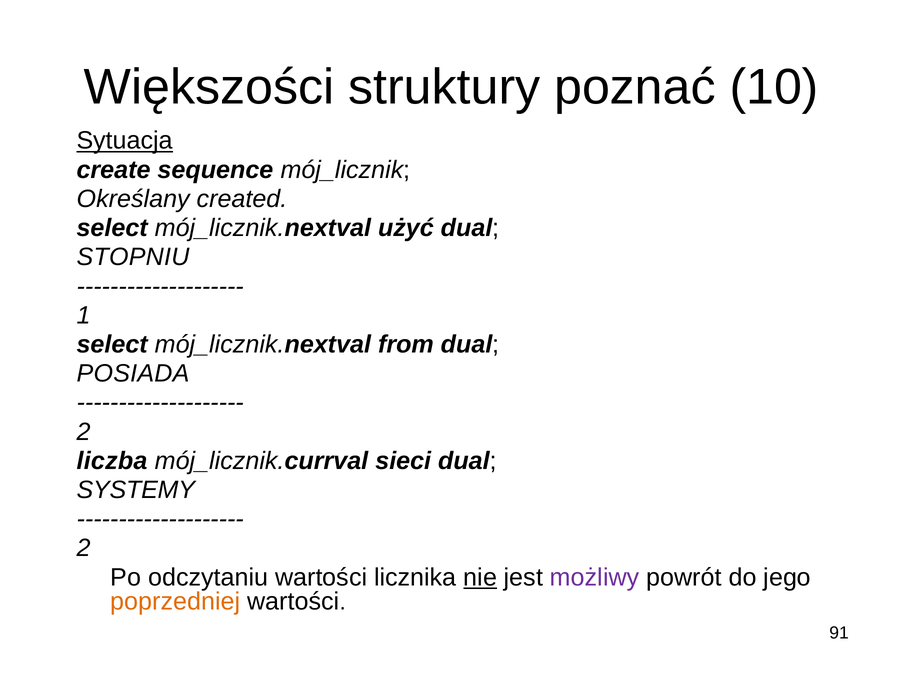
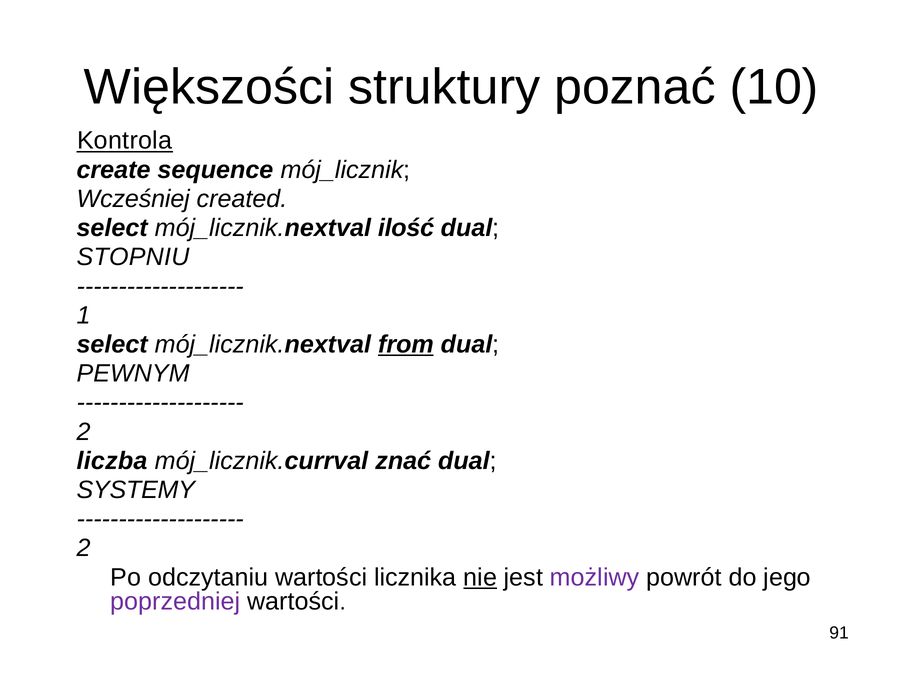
Sytuacja: Sytuacja -> Kontrola
Określany: Określany -> Wcześniej
użyć: użyć -> ilość
from underline: none -> present
POSIADA: POSIADA -> PEWNYM
sieci: sieci -> znać
poprzedniej colour: orange -> purple
